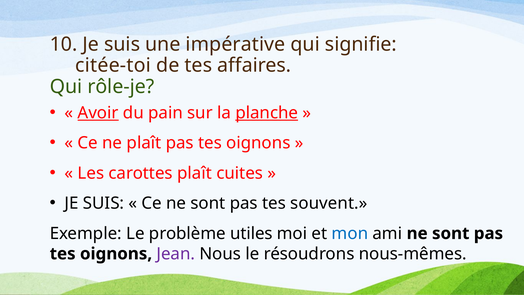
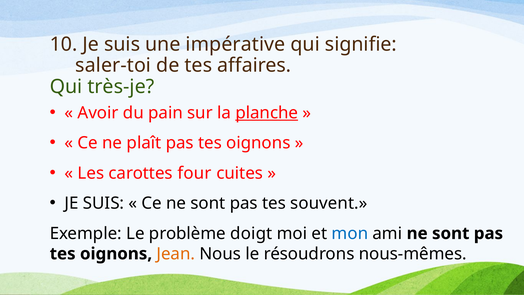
citée-toi: citée-toi -> saler-toi
rôle-je: rôle-je -> très-je
Avoir underline: present -> none
carottes plaît: plaît -> four
utiles: utiles -> doigt
Jean colour: purple -> orange
